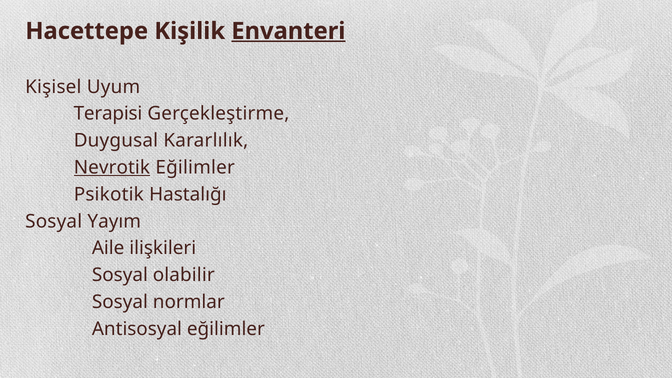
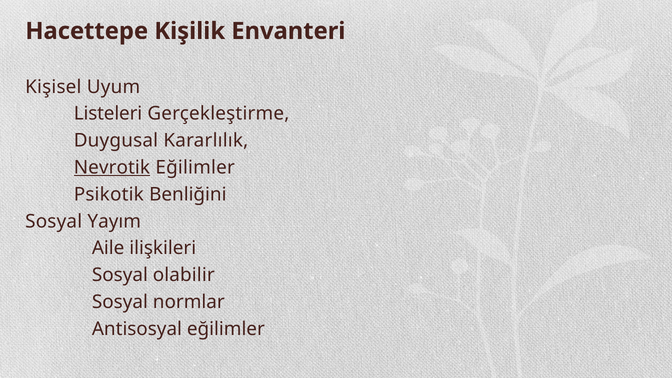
Envanteri underline: present -> none
Terapisi: Terapisi -> Listeleri
Hastalığı: Hastalığı -> Benliğini
